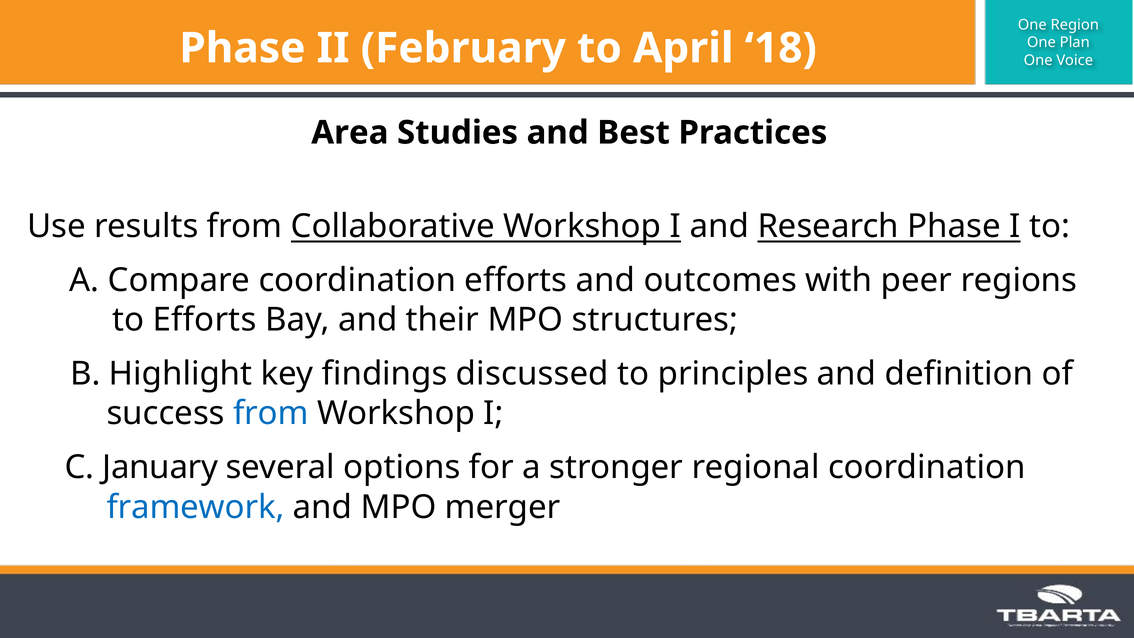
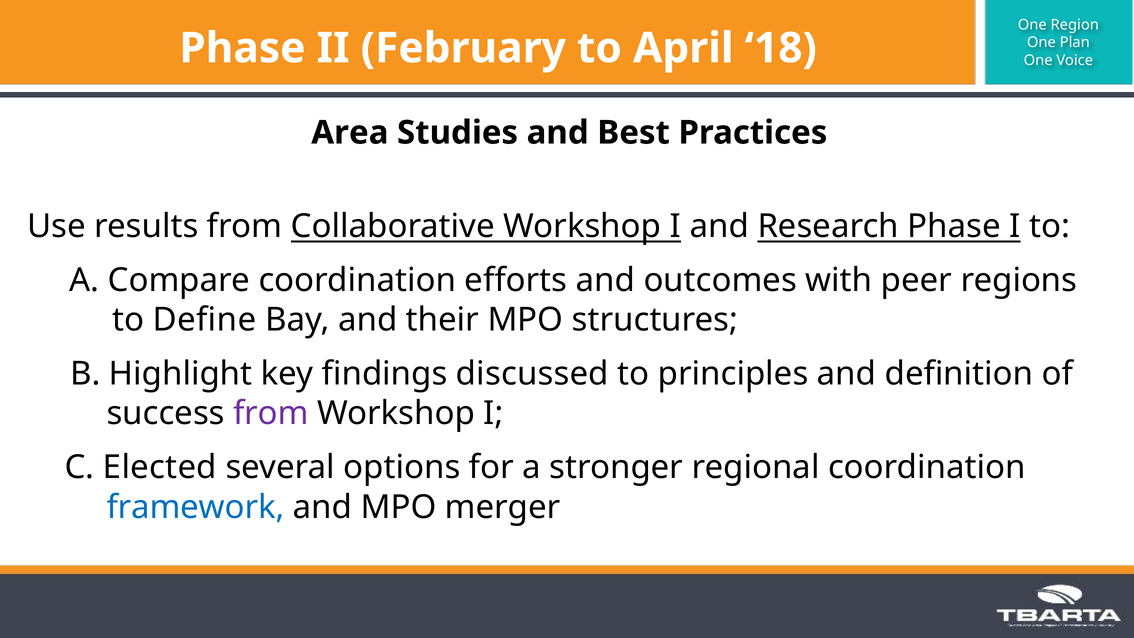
to Efforts: Efforts -> Define
from at (271, 413) colour: blue -> purple
January: January -> Elected
